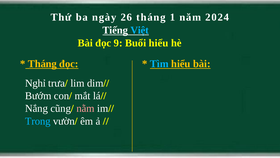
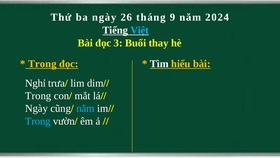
1: 1 -> 9
9: 9 -> 3
Buổi hiểu: hiểu -> thay
Tháng at (42, 64): Tháng -> Trong
Tìm colour: light blue -> white
Bướm at (38, 96): Bướm -> Trong
Nắng at (36, 108): Nắng -> Ngày
nằm colour: pink -> light blue
